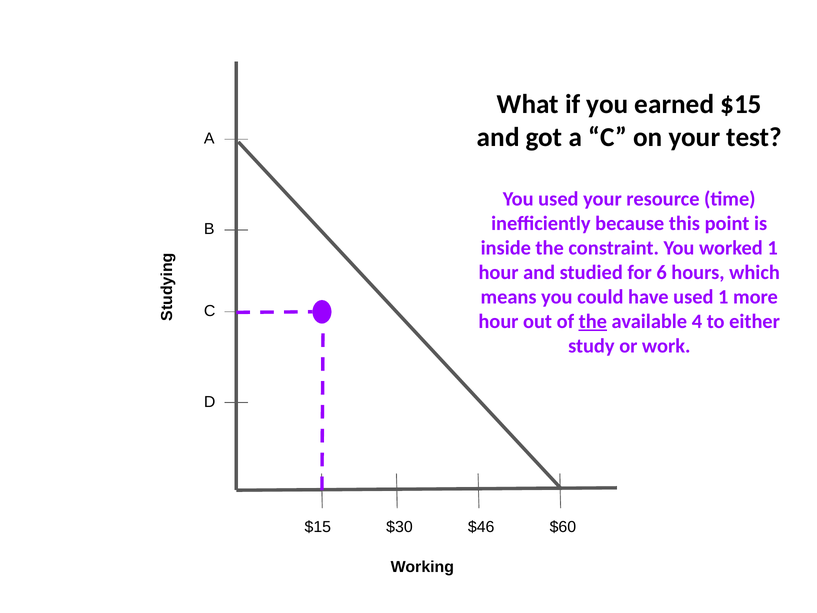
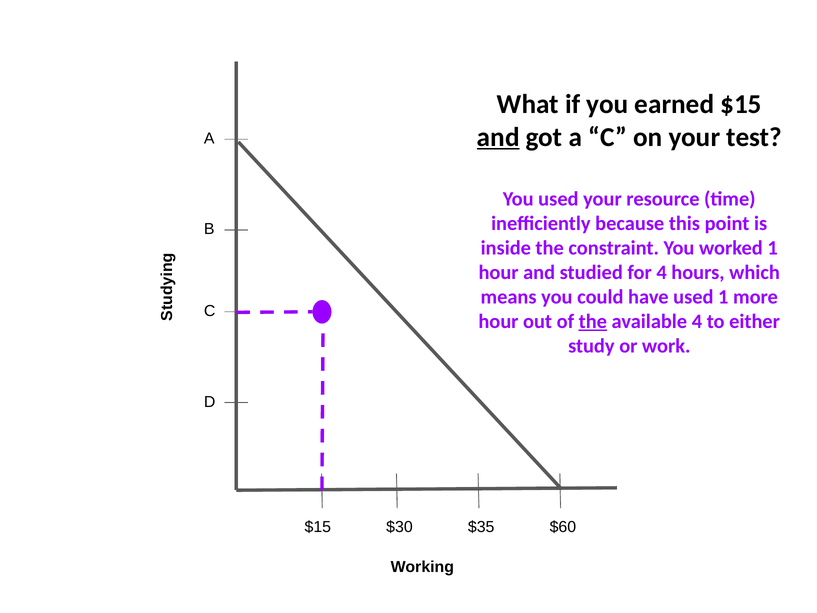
and at (498, 137) underline: none -> present
for 6: 6 -> 4
$46: $46 -> $35
